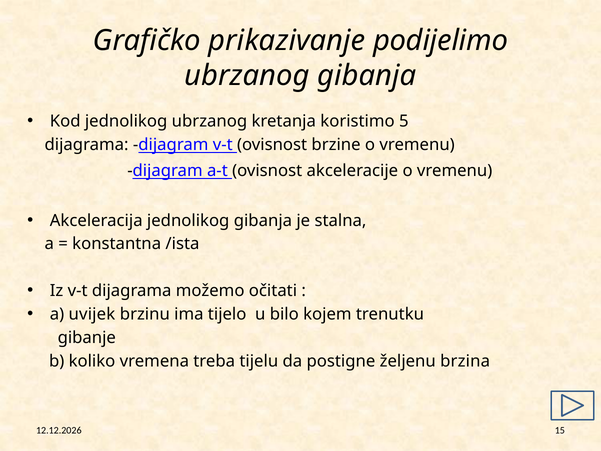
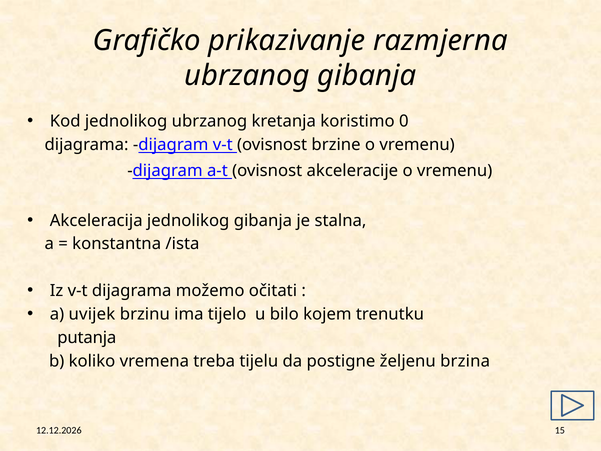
podijelimo: podijelimo -> razmjerna
5: 5 -> 0
gibanje: gibanje -> putanja
